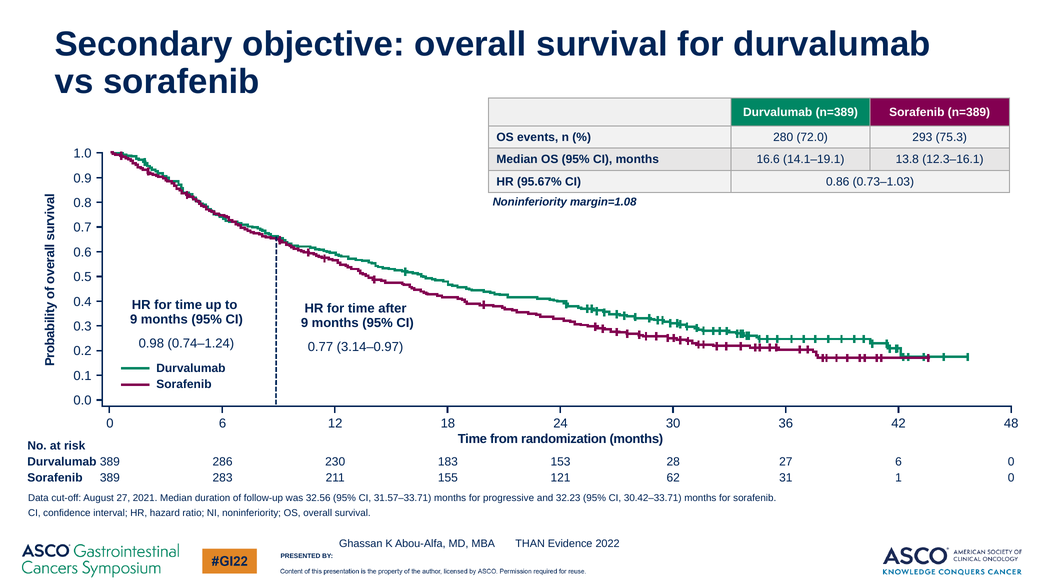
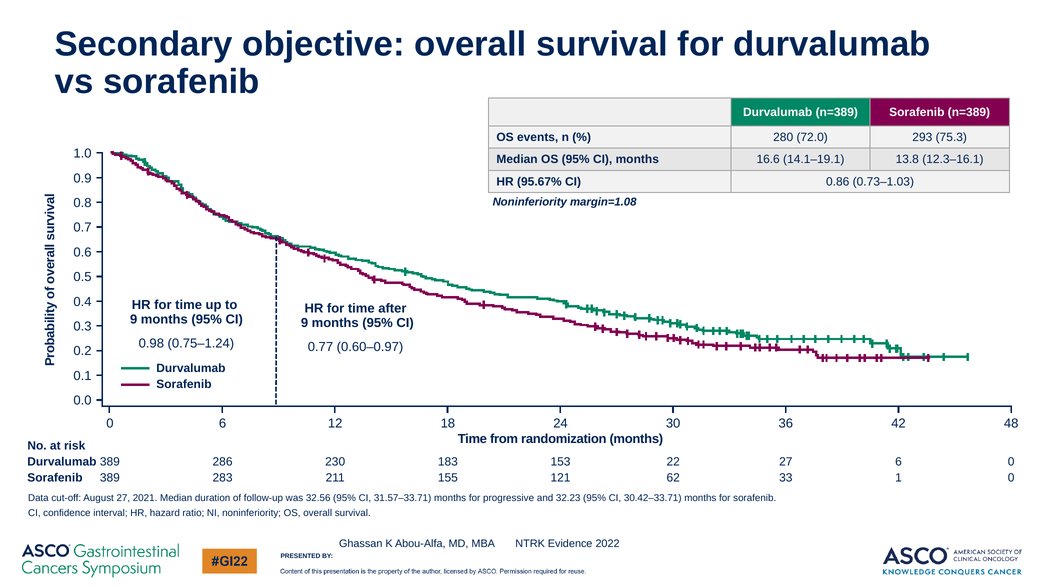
0.74–1.24: 0.74–1.24 -> 0.75–1.24
3.14–0.97: 3.14–0.97 -> 0.60–0.97
28: 28 -> 22
31: 31 -> 33
THAN: THAN -> NTRK
